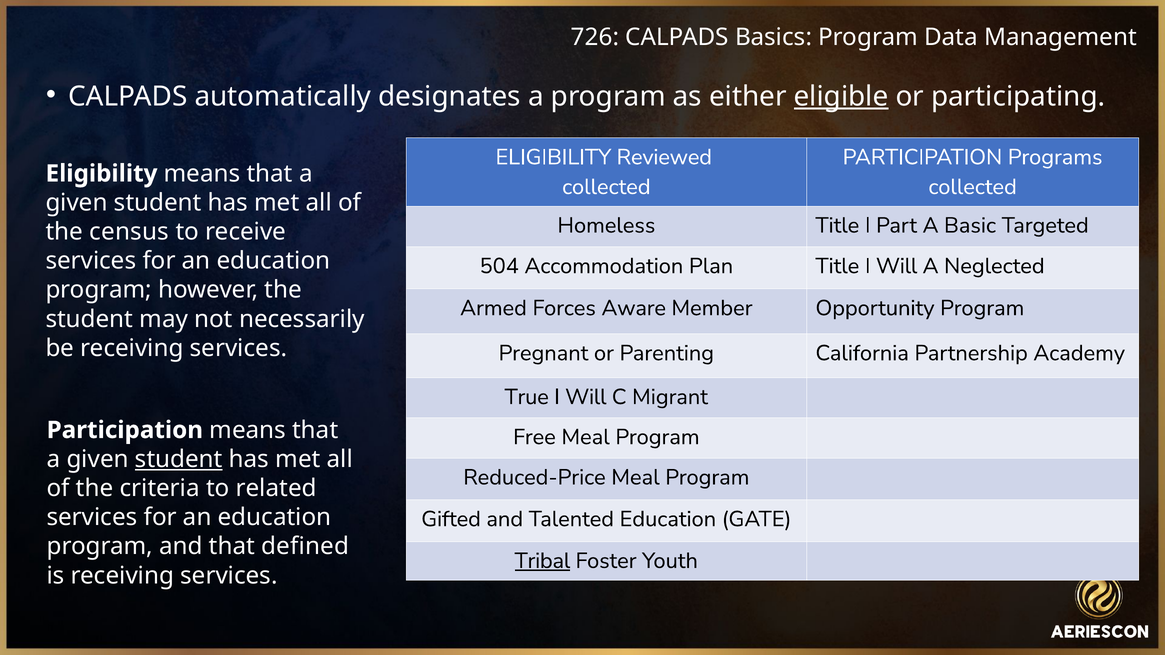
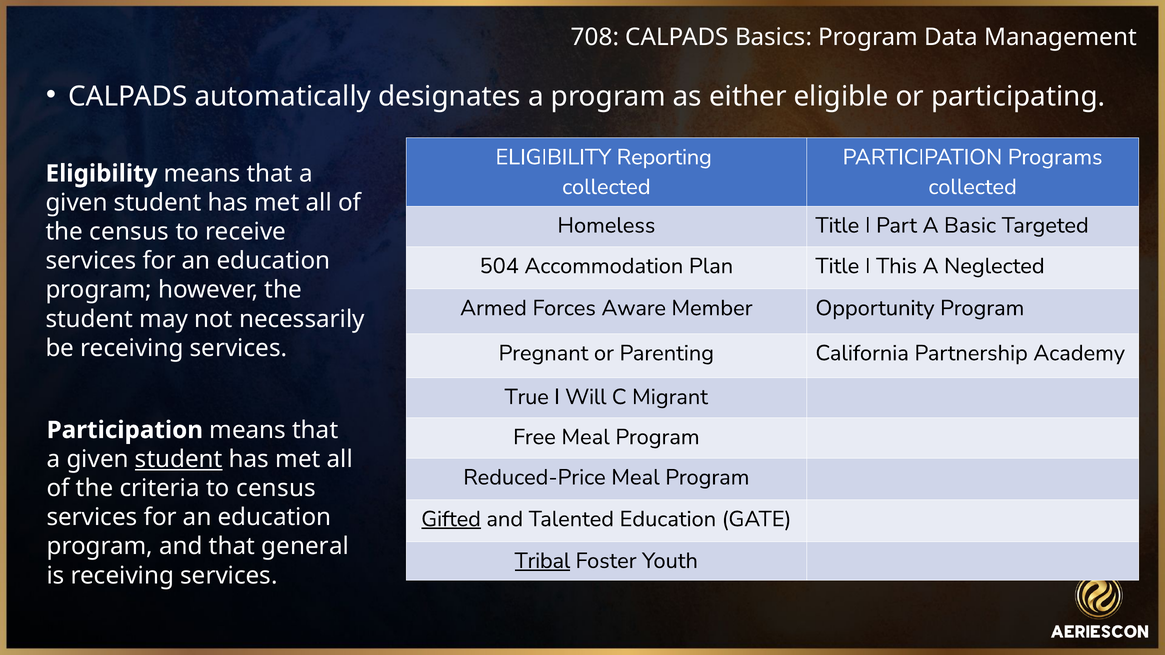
726: 726 -> 708
eligible underline: present -> none
Reviewed: Reviewed -> Reporting
Title I Will: Will -> This
to related: related -> census
Gifted underline: none -> present
defined: defined -> general
